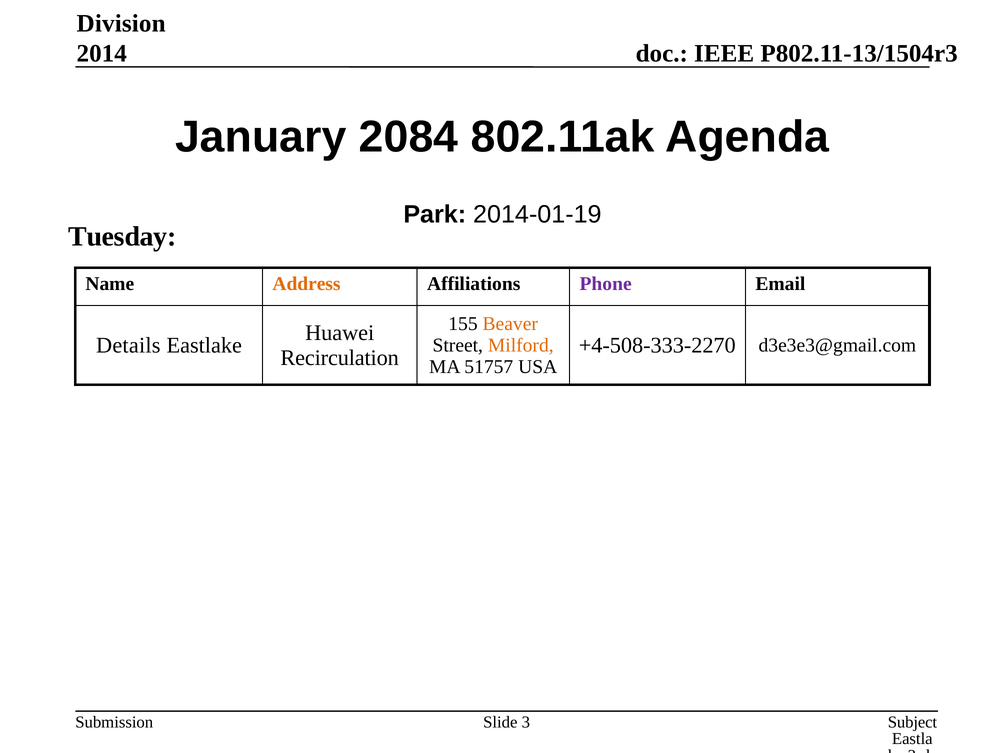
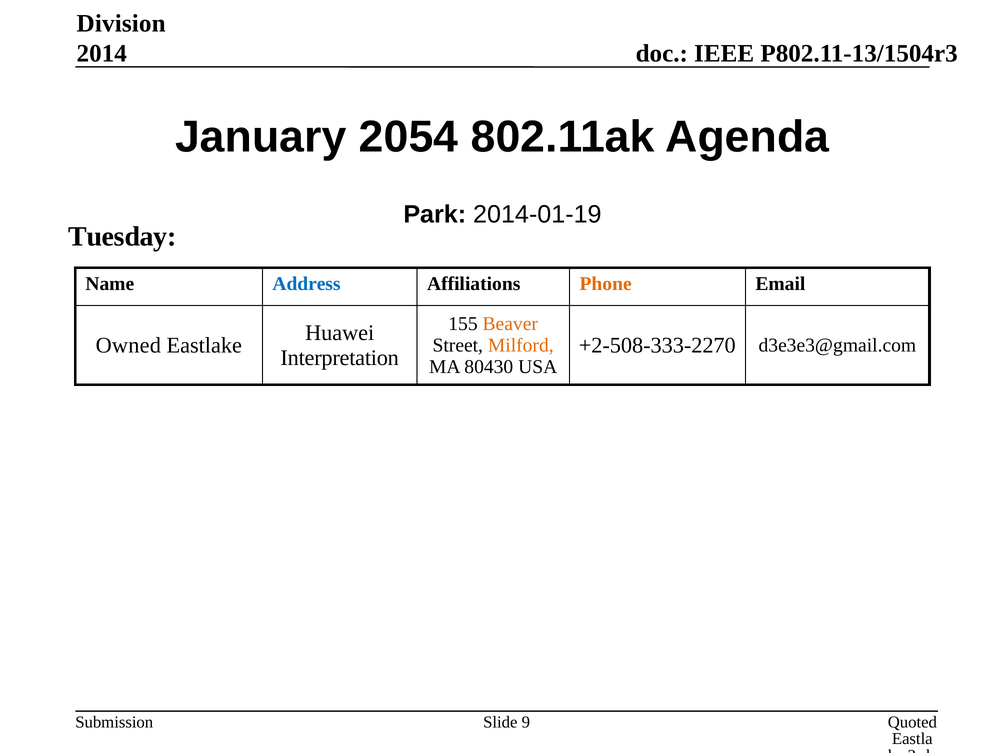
2084: 2084 -> 2054
Address colour: orange -> blue
Phone colour: purple -> orange
Details: Details -> Owned
+4-508-333-2270: +4-508-333-2270 -> +2-508-333-2270
Recirculation: Recirculation -> Interpretation
51757: 51757 -> 80430
Subject: Subject -> Quoted
3: 3 -> 9
